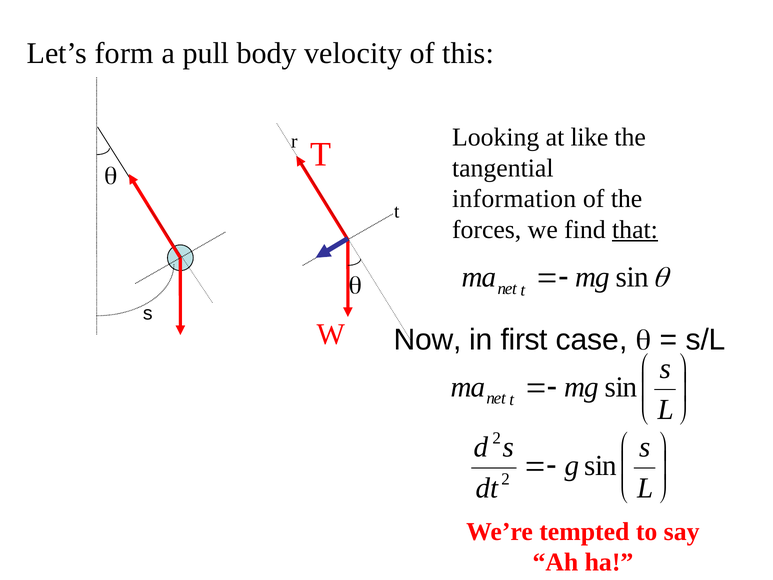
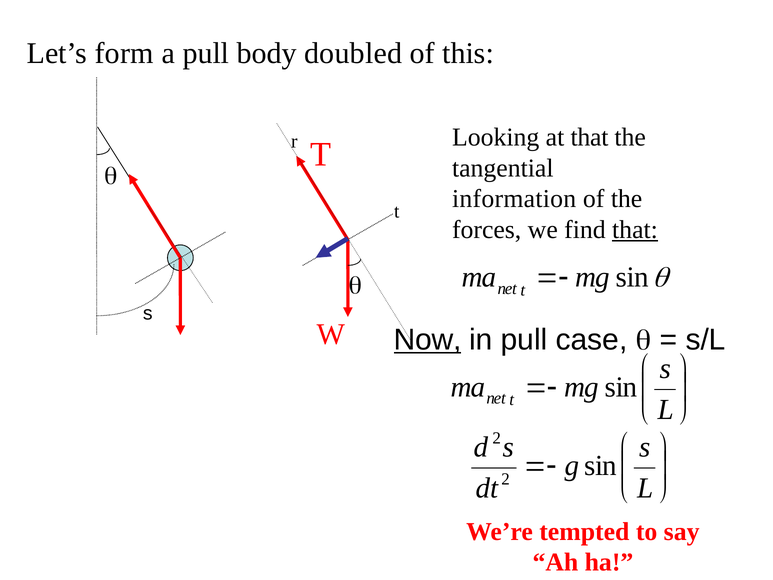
velocity: velocity -> doubled
at like: like -> that
Now underline: none -> present
in first: first -> pull
